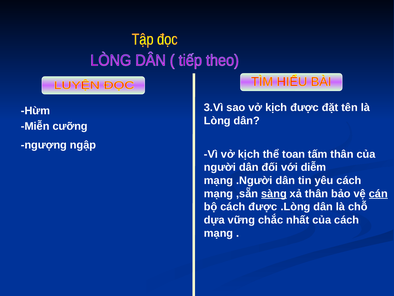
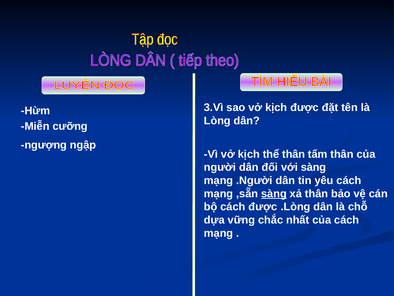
thể toan: toan -> thân
với diễm: diễm -> sàng
cán underline: present -> none
